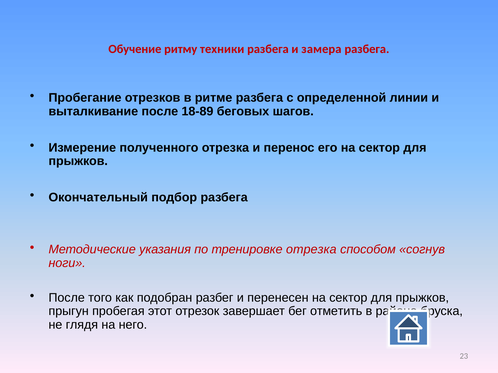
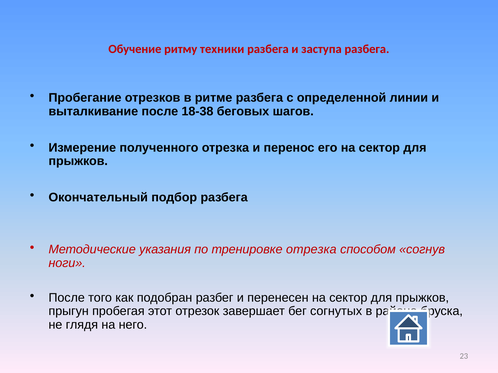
замера: замера -> заступа
18-89: 18-89 -> 18-38
отметить: отметить -> согнутых
